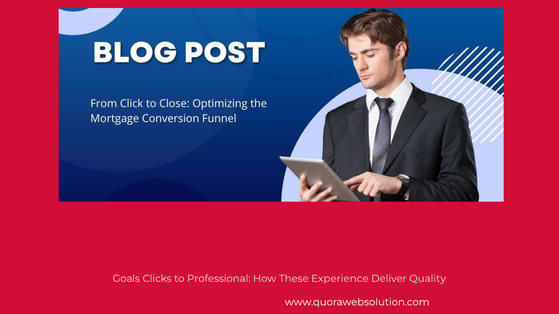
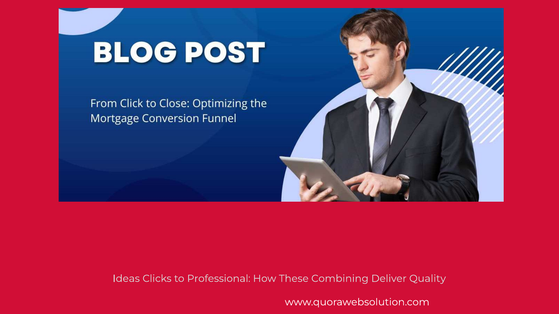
Goals: Goals -> Ideas
Experience: Experience -> Combining
